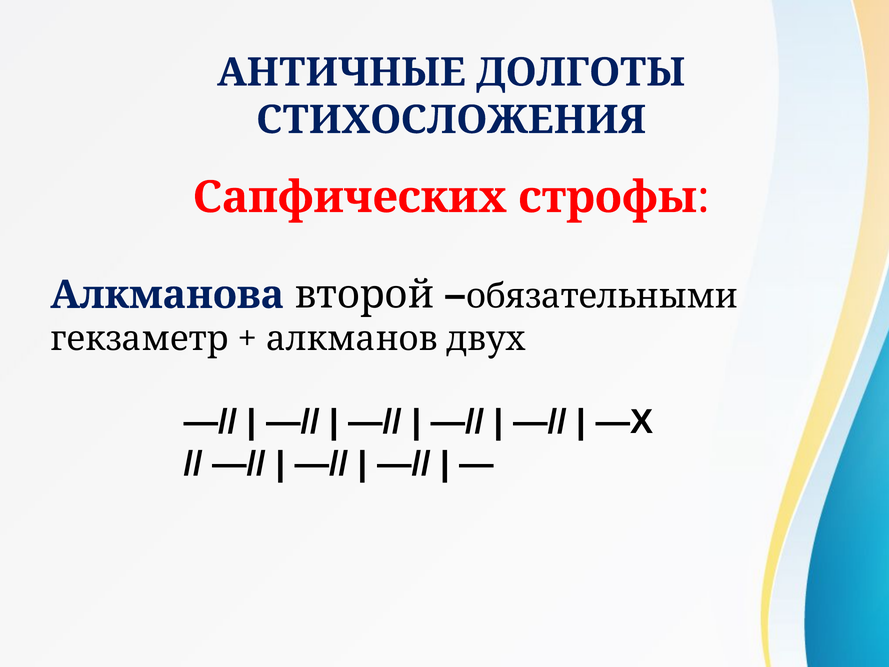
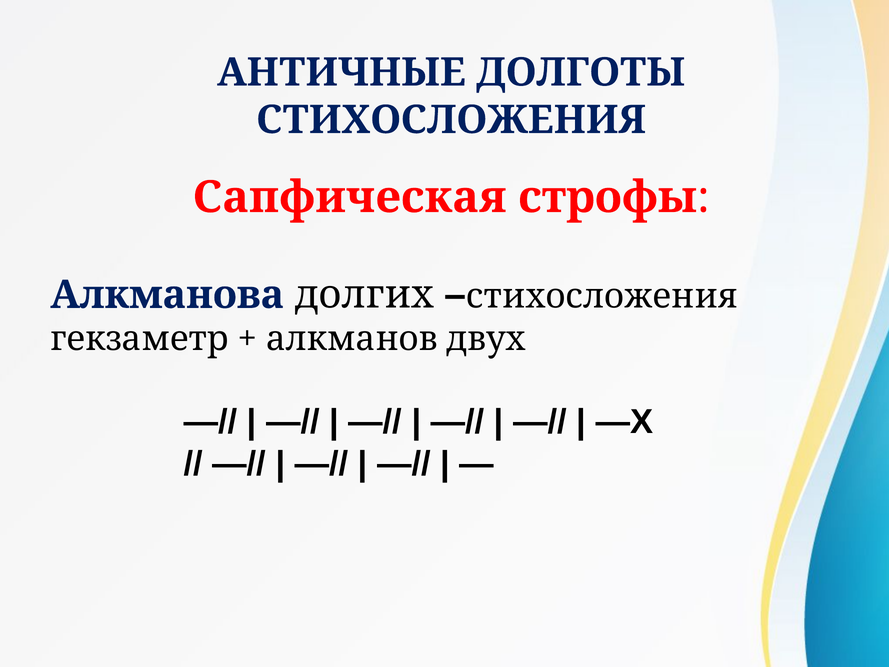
Сапфических: Сапфических -> Сапфическая
второй: второй -> долгих
обязательными at (602, 296): обязательными -> стихосложения
